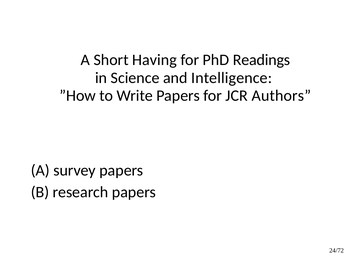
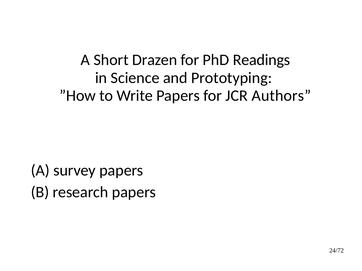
Having: Having -> Drazen
Intelligence: Intelligence -> Prototyping
